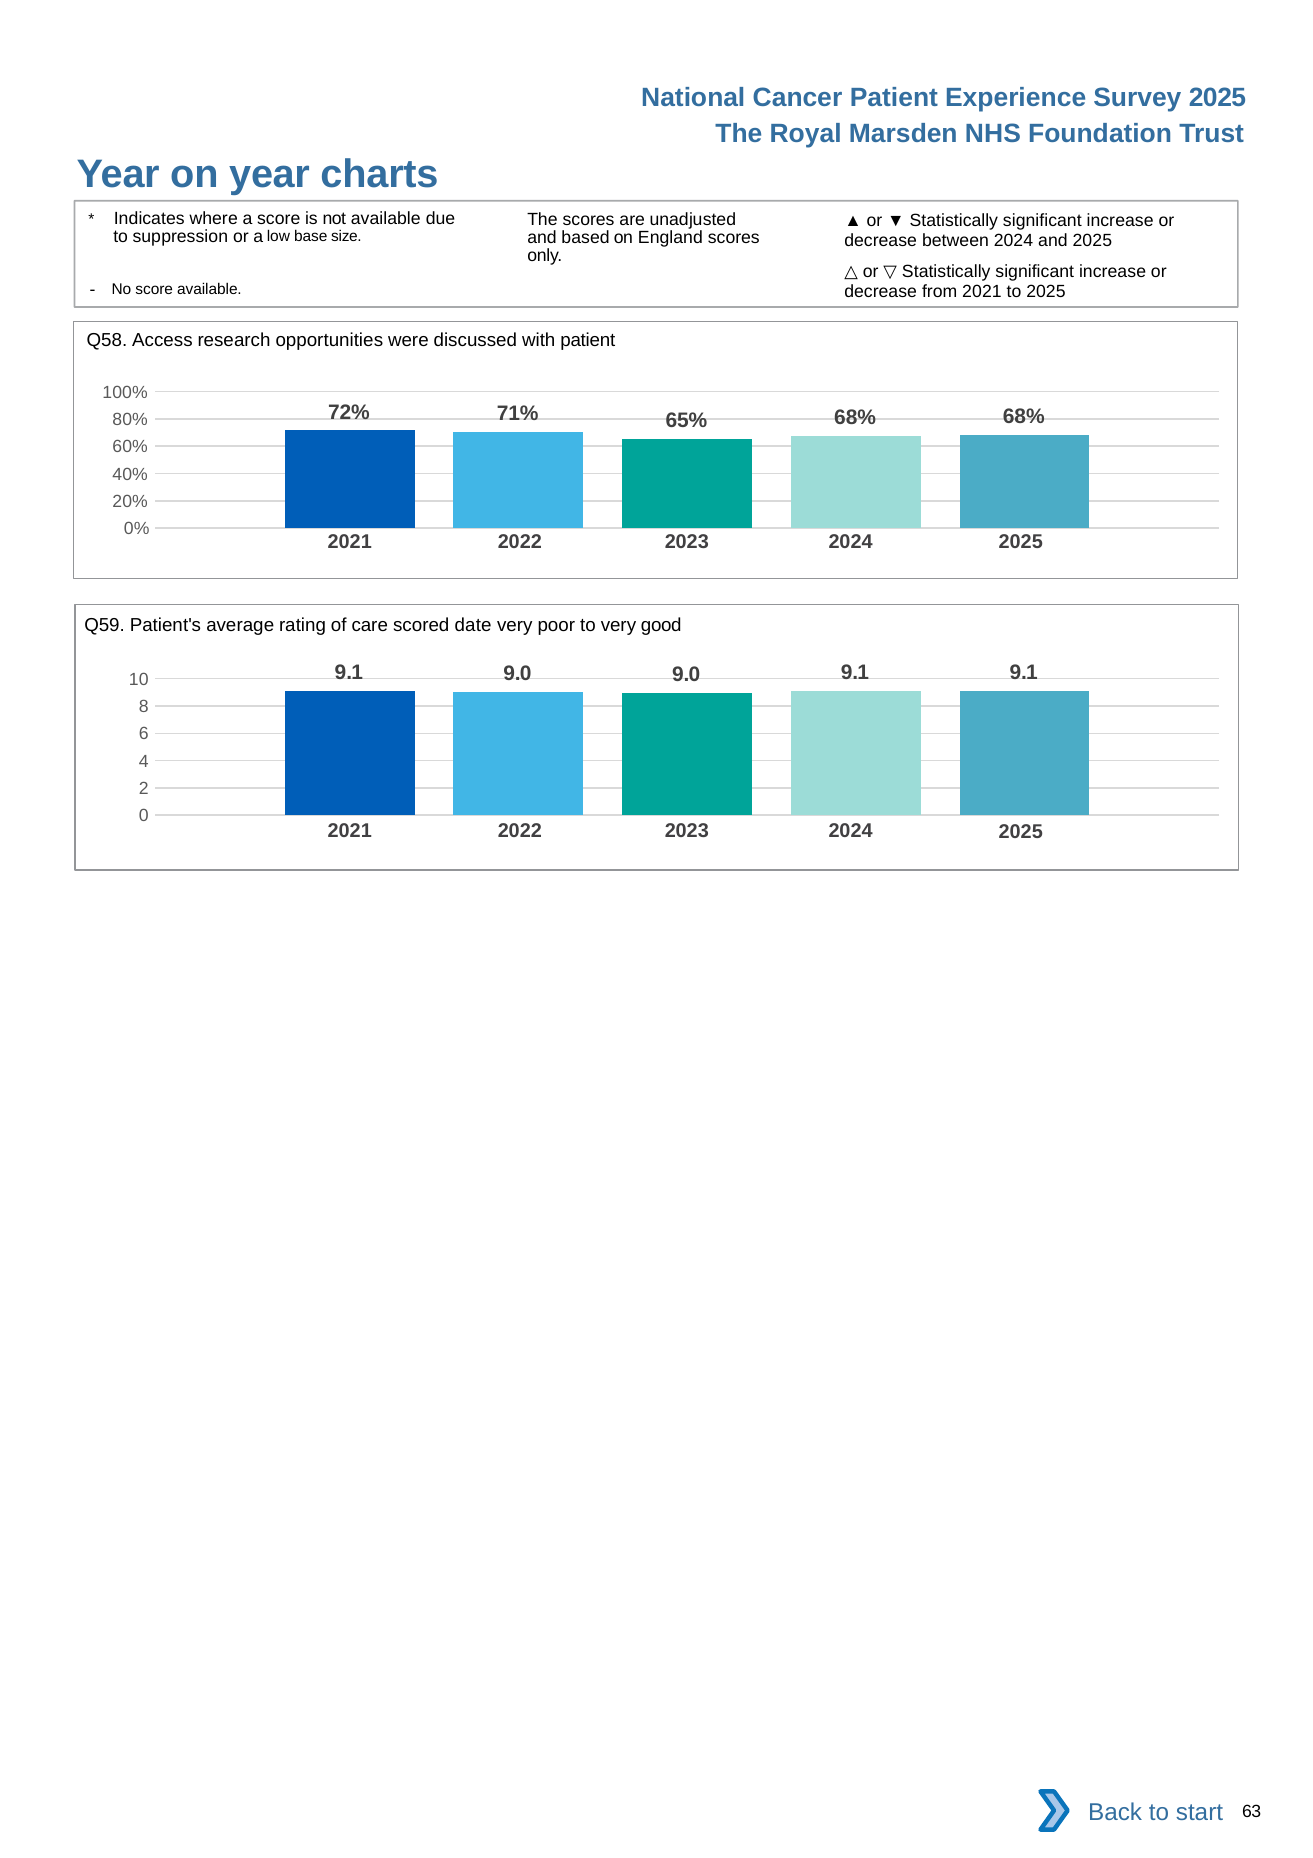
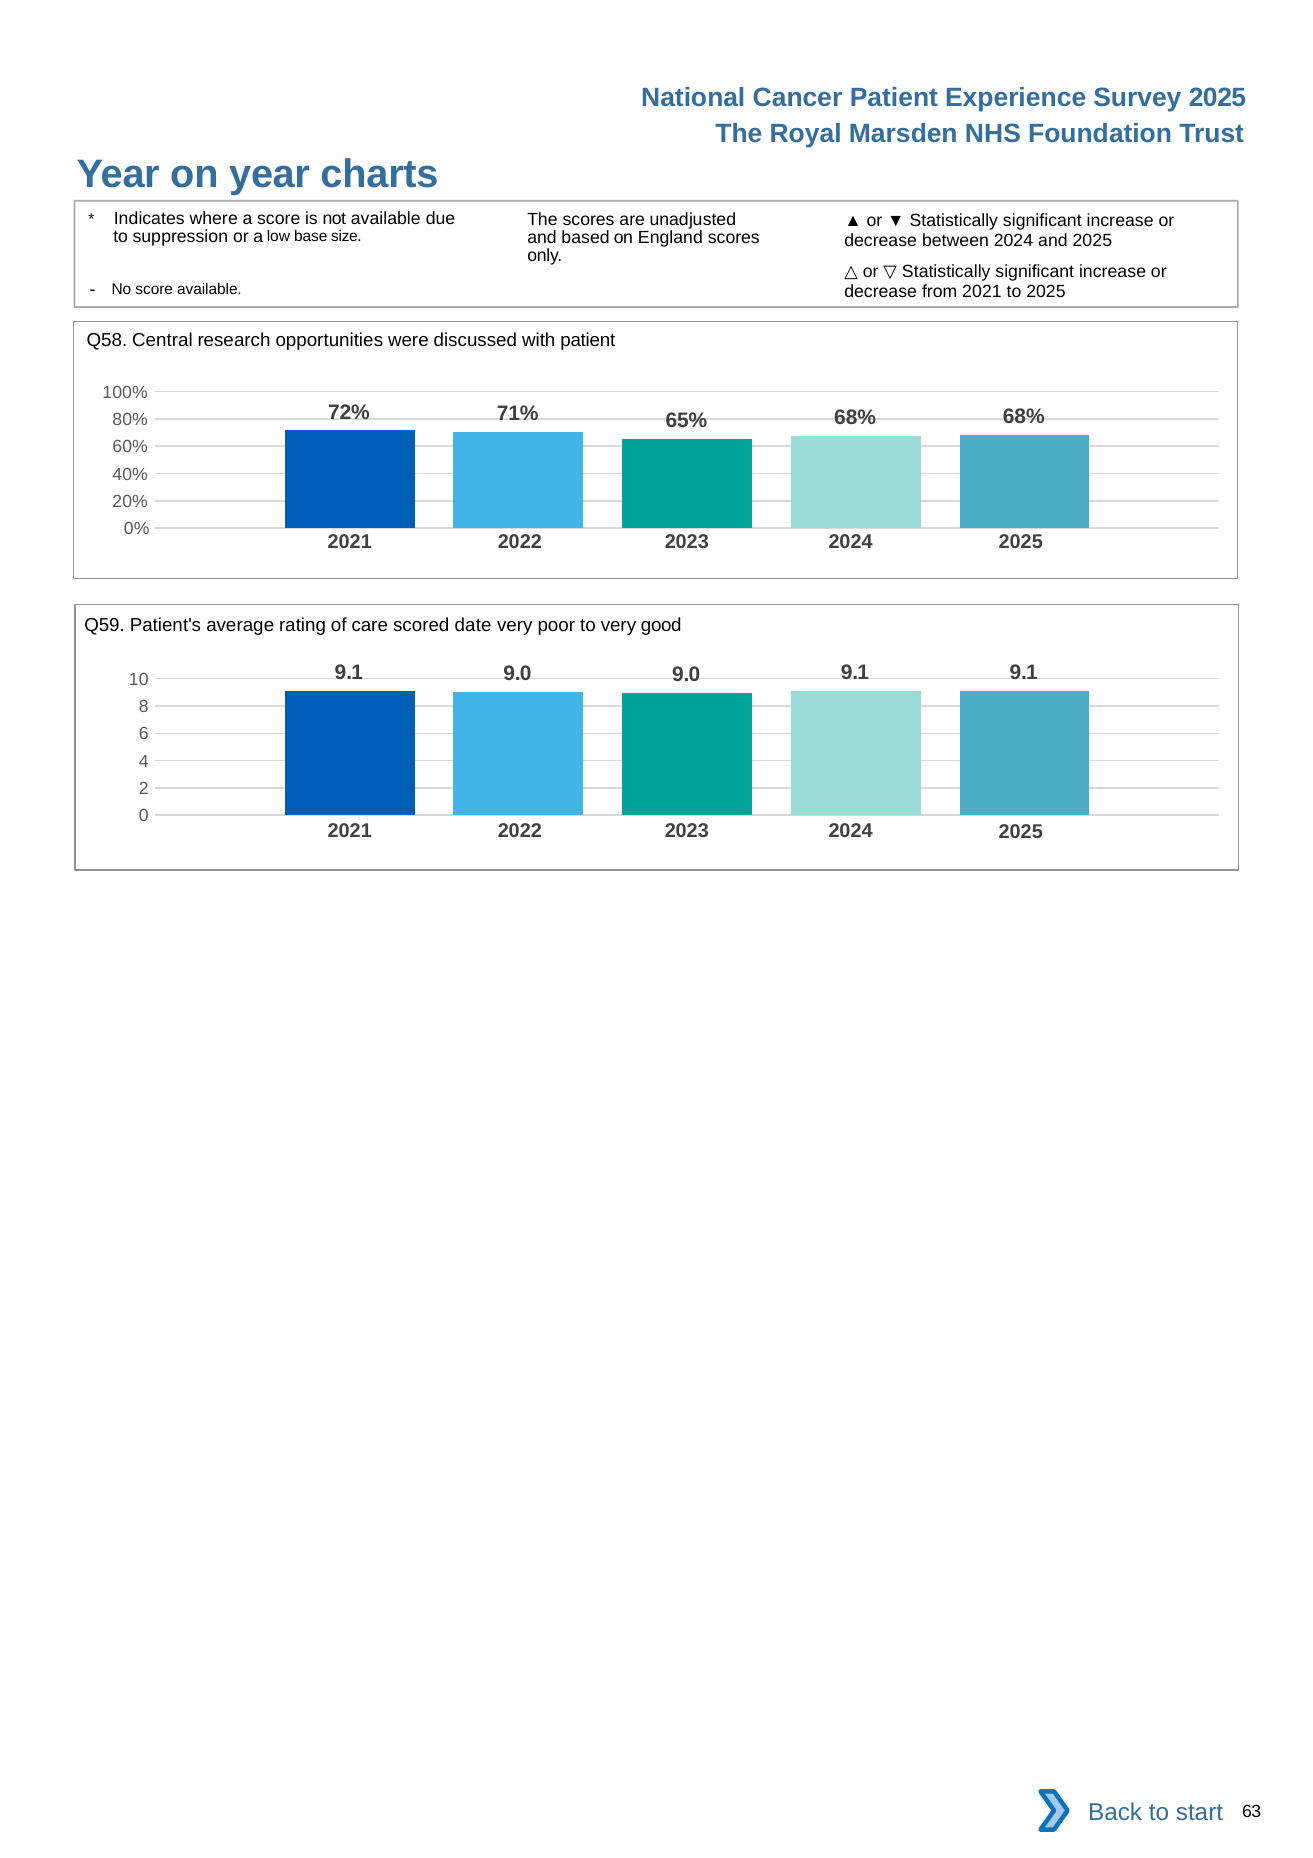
Access: Access -> Central
